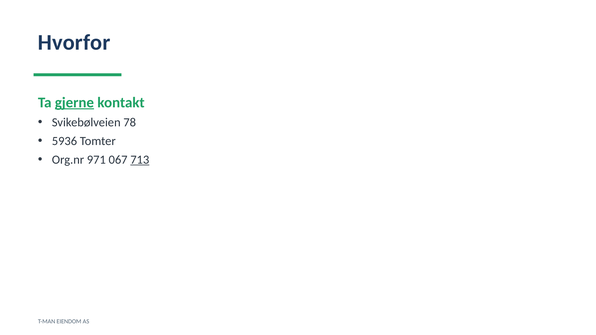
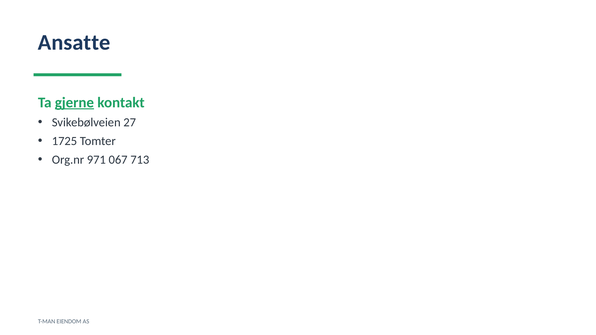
Hvorfor: Hvorfor -> Ansatte
78: 78 -> 27
5936: 5936 -> 1725
713 underline: present -> none
